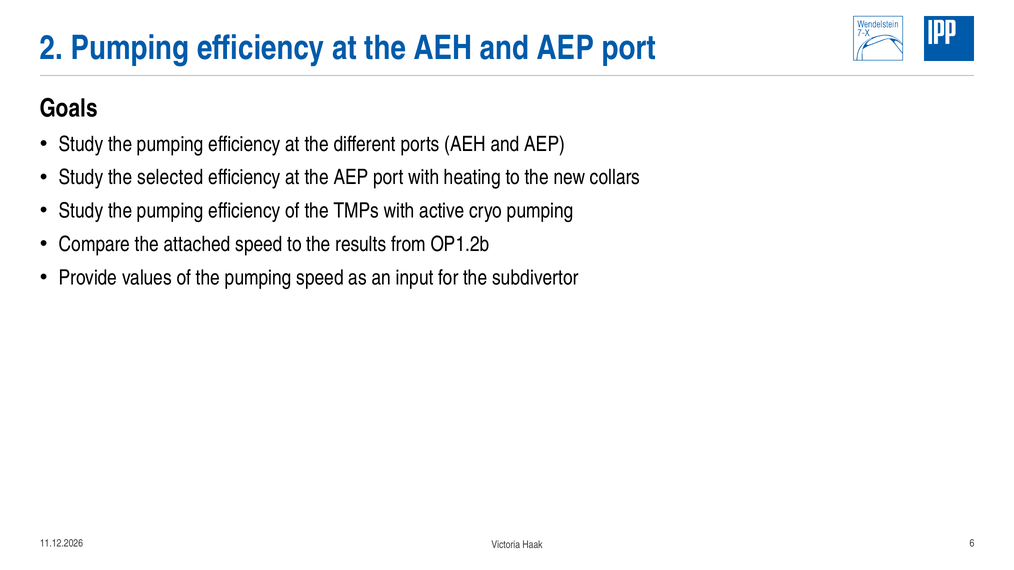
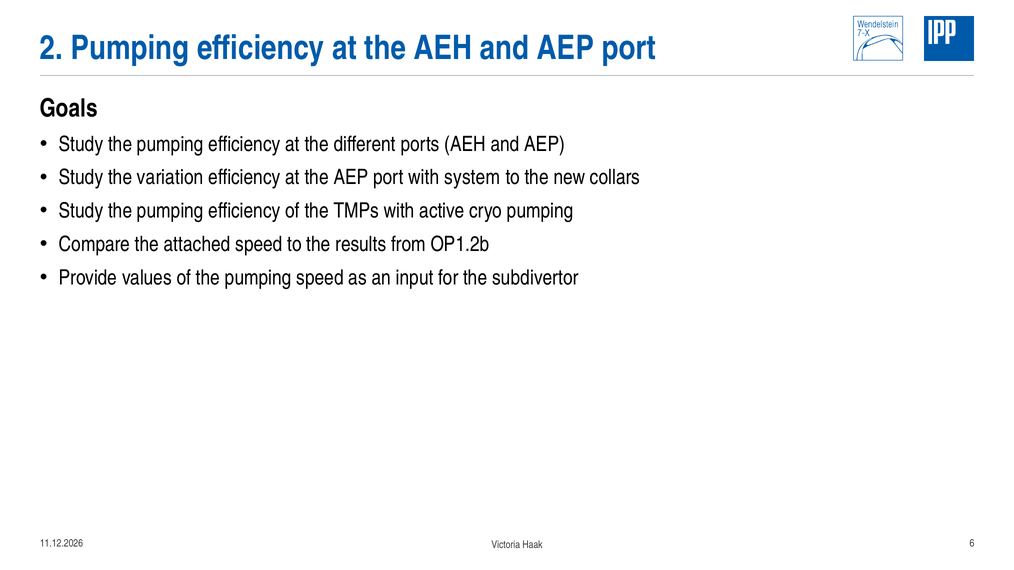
selected: selected -> variation
heating: heating -> system
